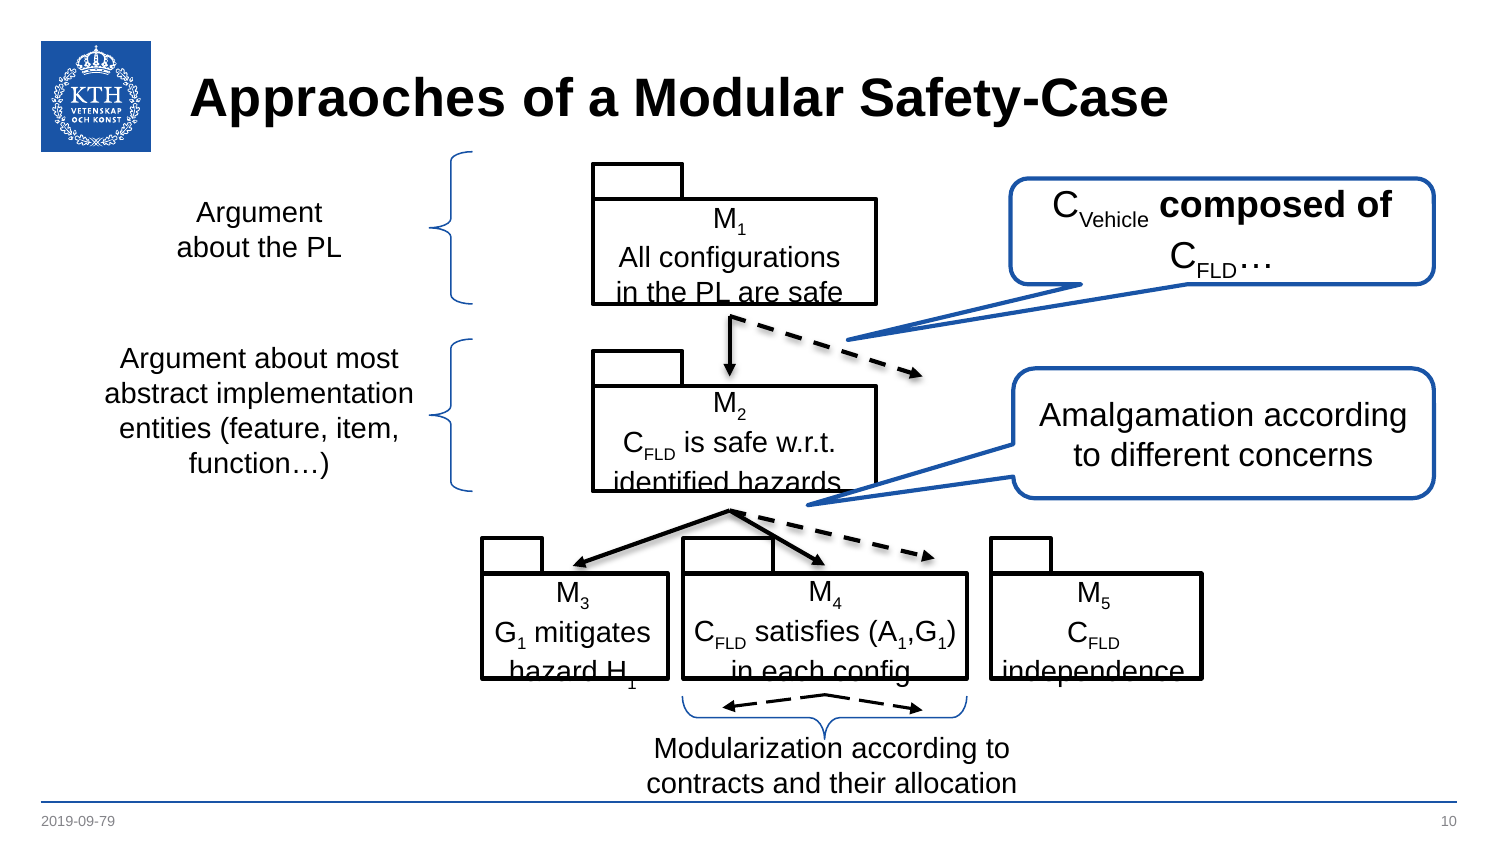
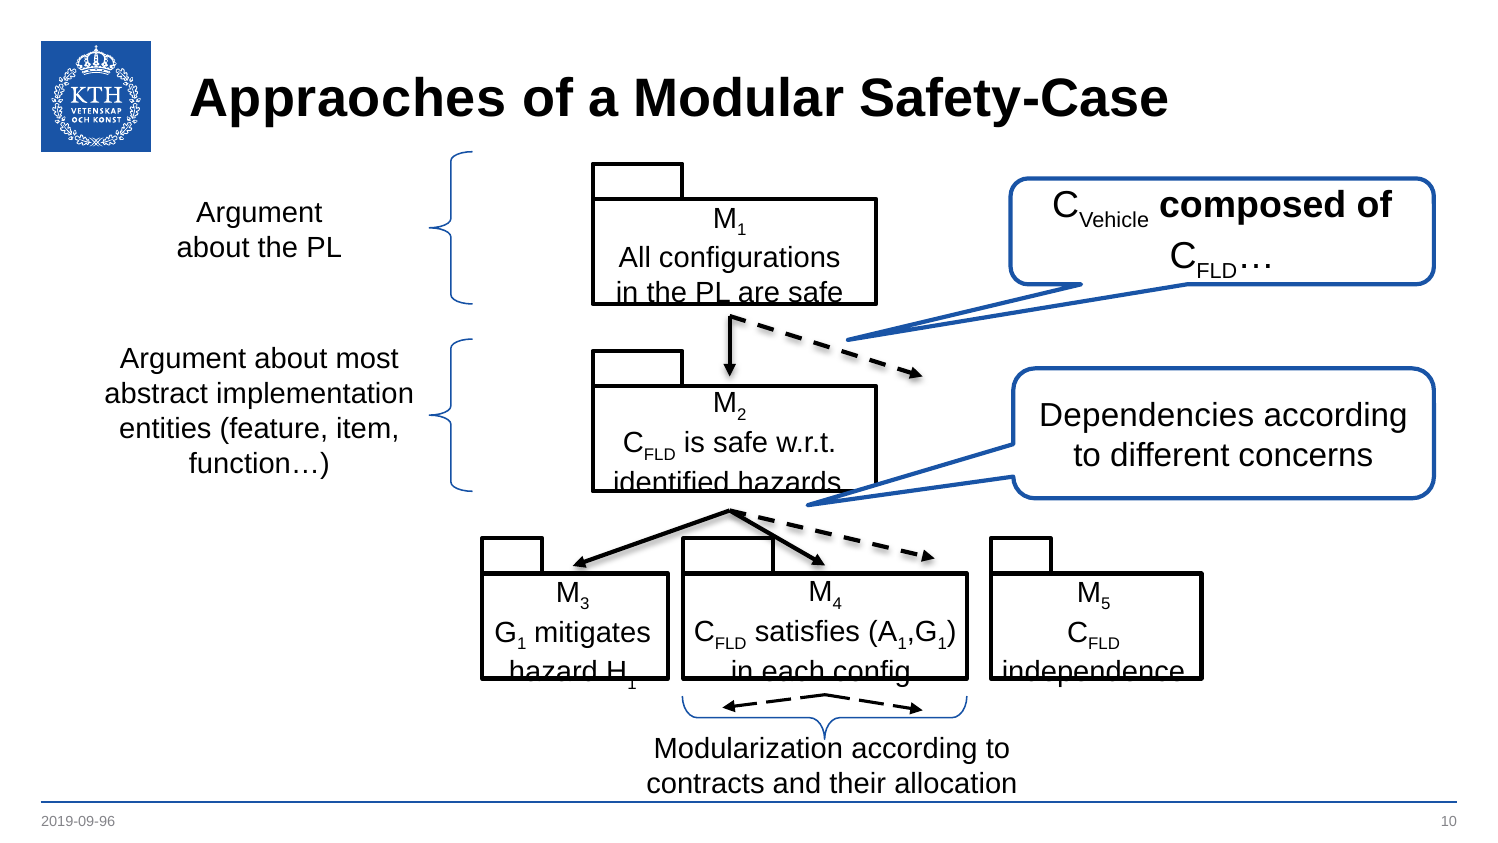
Amalgamation: Amalgamation -> Dependencies
2019-09-79: 2019-09-79 -> 2019-09-96
